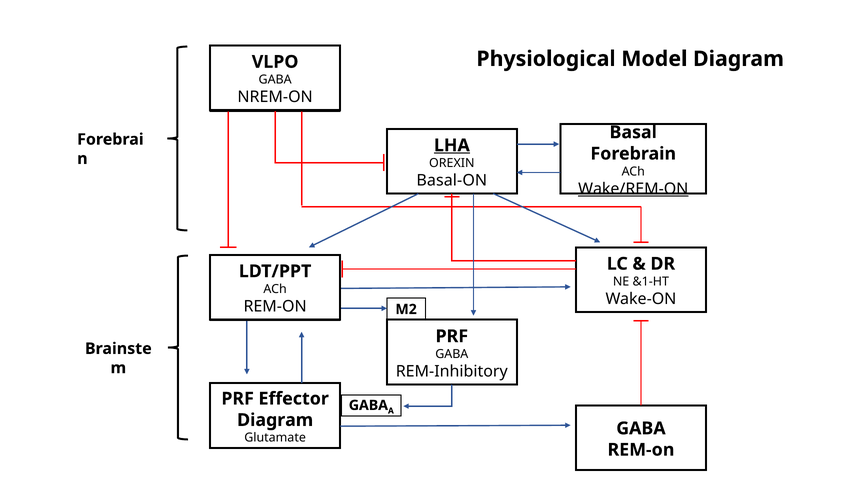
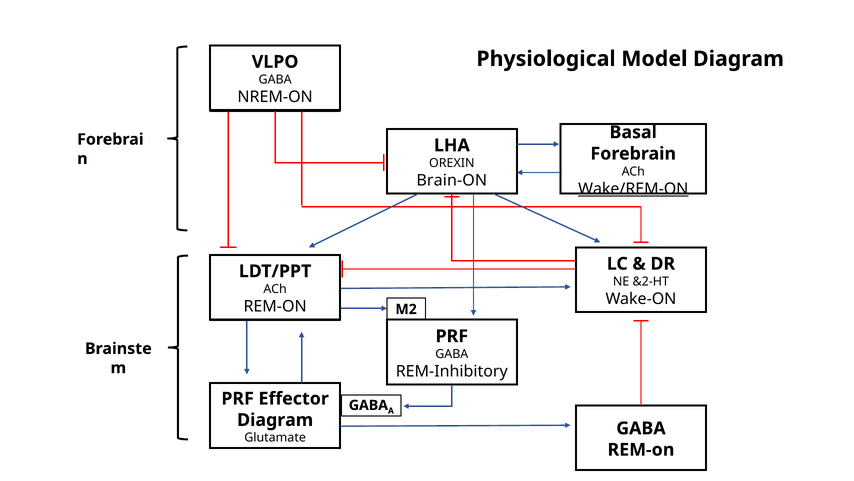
LHA underline: present -> none
Basal-ON: Basal-ON -> Brain-ON
&1-HT: &1-HT -> &2-HT
